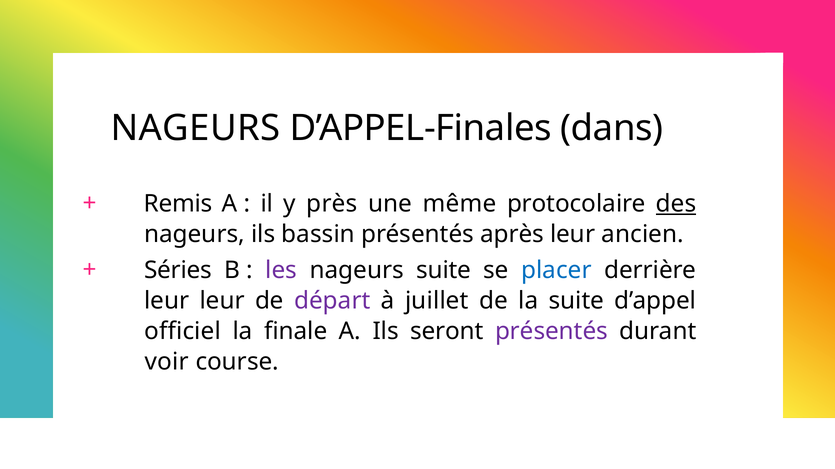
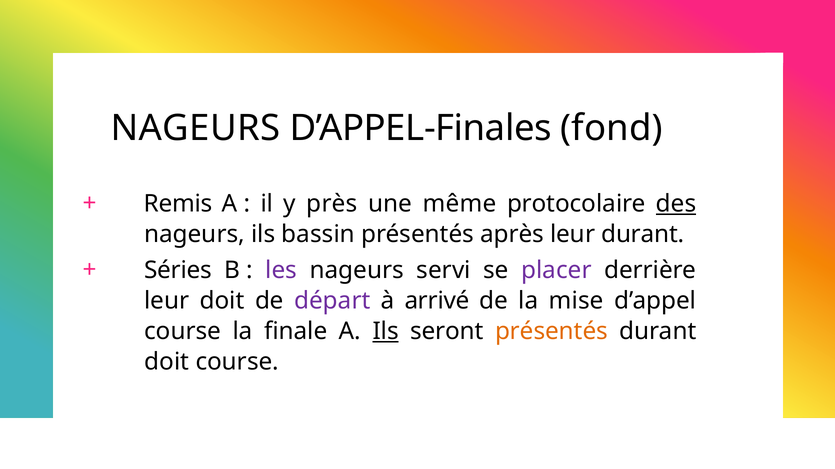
dans: dans -> fond
leur ancien: ancien -> durant
nageurs suite: suite -> servi
placer colour: blue -> purple
leur leur: leur -> doit
juillet: juillet -> arrivé
la suite: suite -> mise
officiel at (183, 332): officiel -> course
Ils at (386, 332) underline: none -> present
présentés at (551, 332) colour: purple -> orange
voir at (167, 362): voir -> doit
